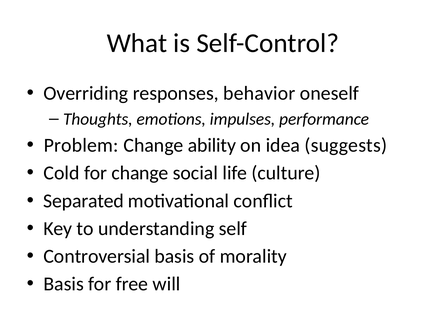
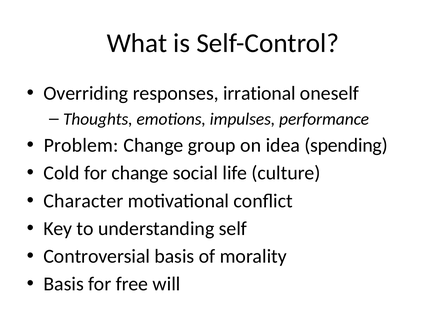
behavior: behavior -> irrational
ability: ability -> group
suggests: suggests -> spending
Separated: Separated -> Character
